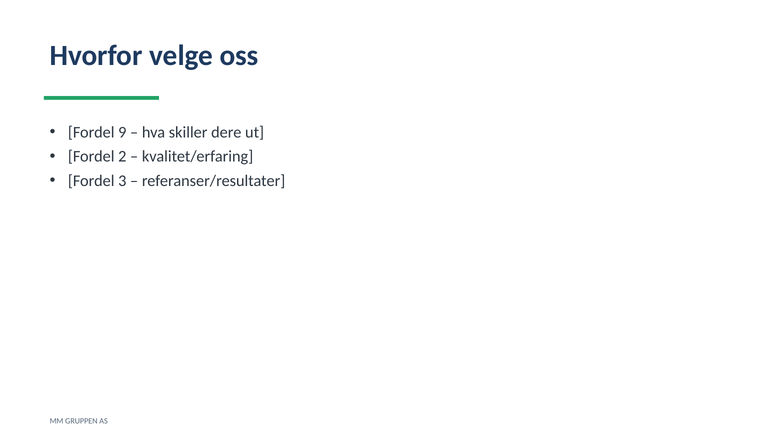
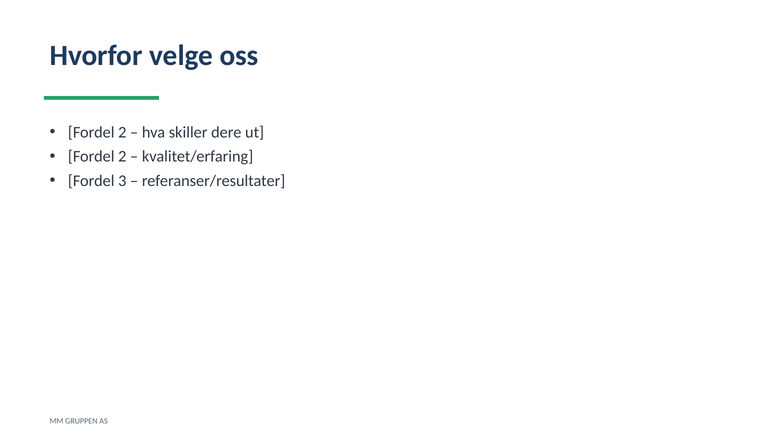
9 at (122, 132): 9 -> 2
